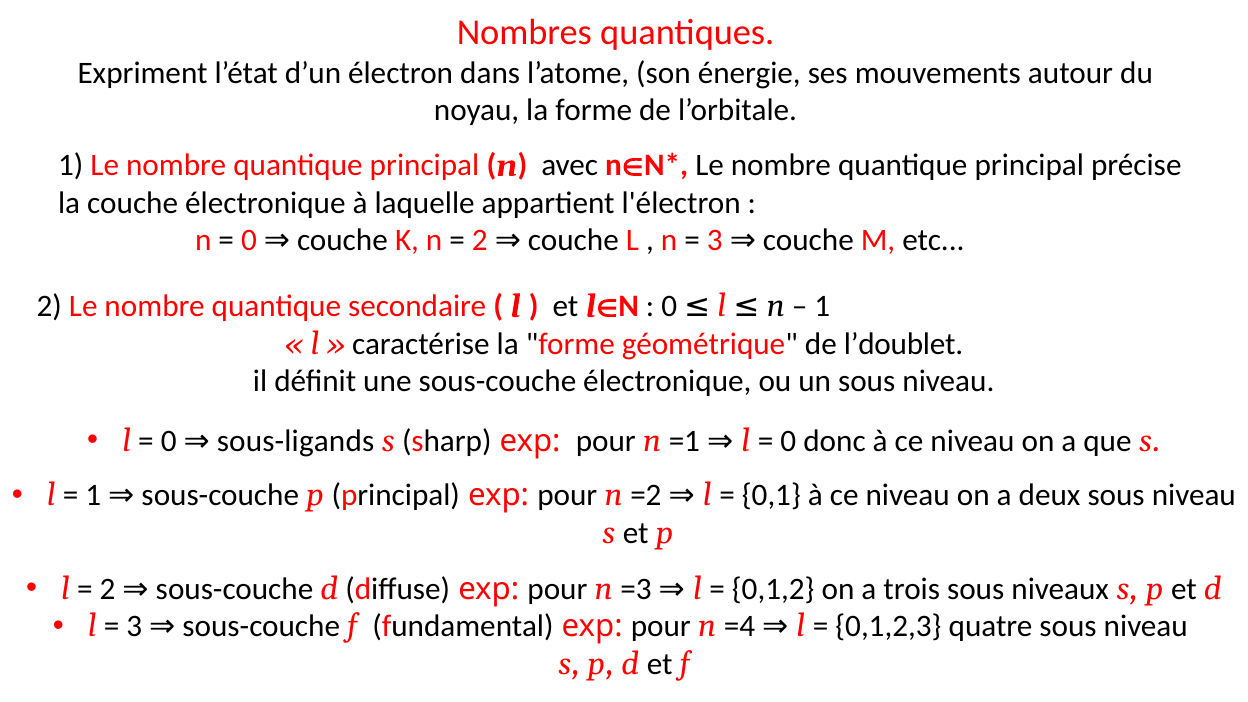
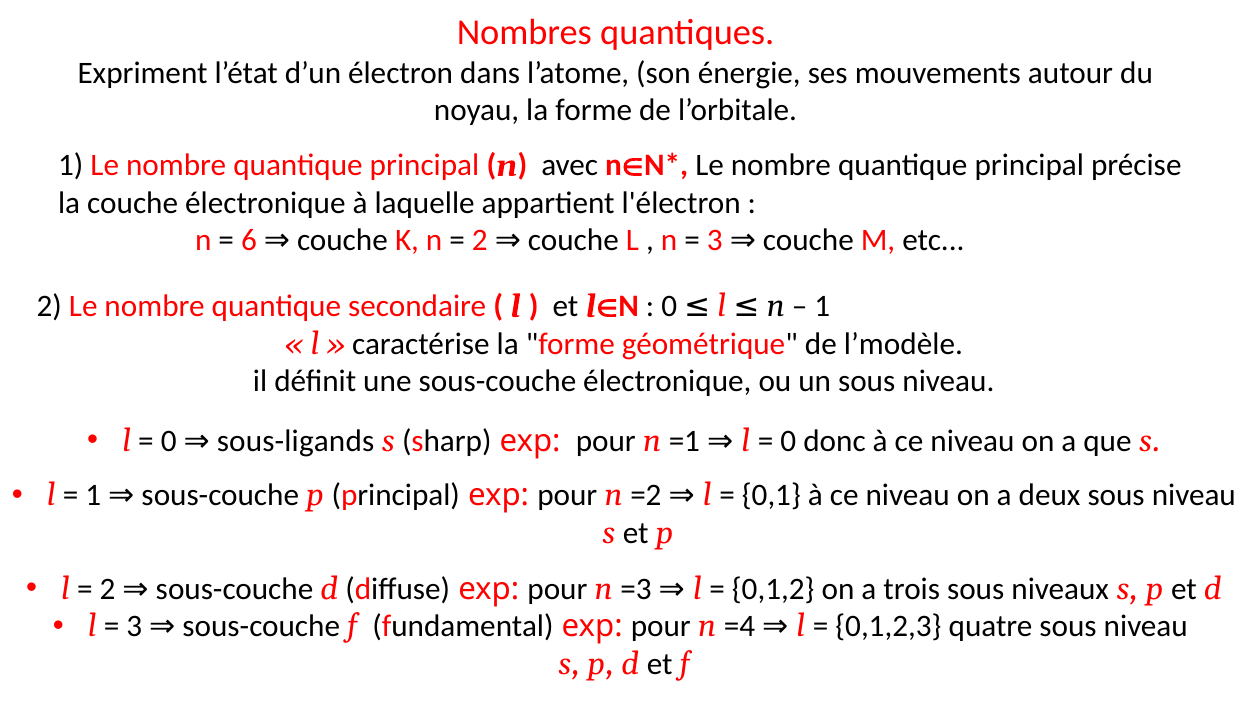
0 at (249, 240): 0 -> 6
l’doublet: l’doublet -> l’modèle
